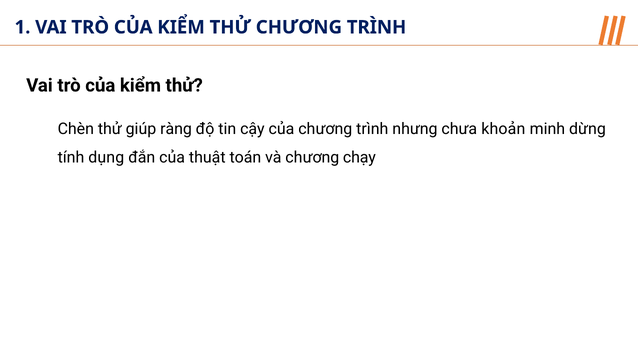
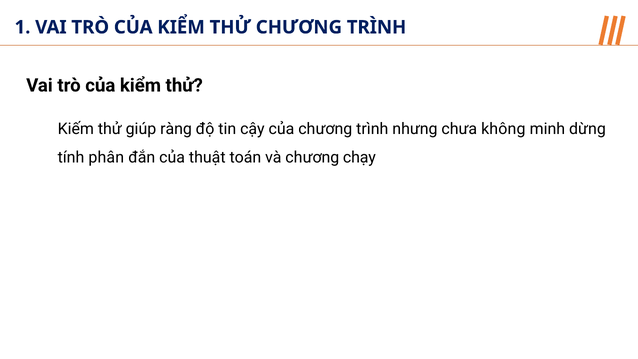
Chèn: Chèn -> Kiếm
khoản: khoản -> không
dụng: dụng -> phân
